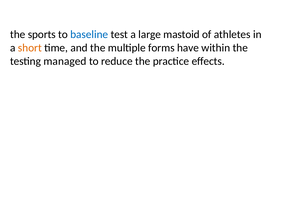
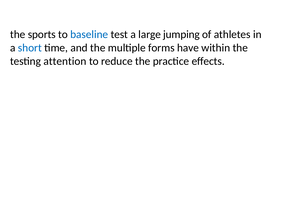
mastoid: mastoid -> jumping
short colour: orange -> blue
managed: managed -> attention
